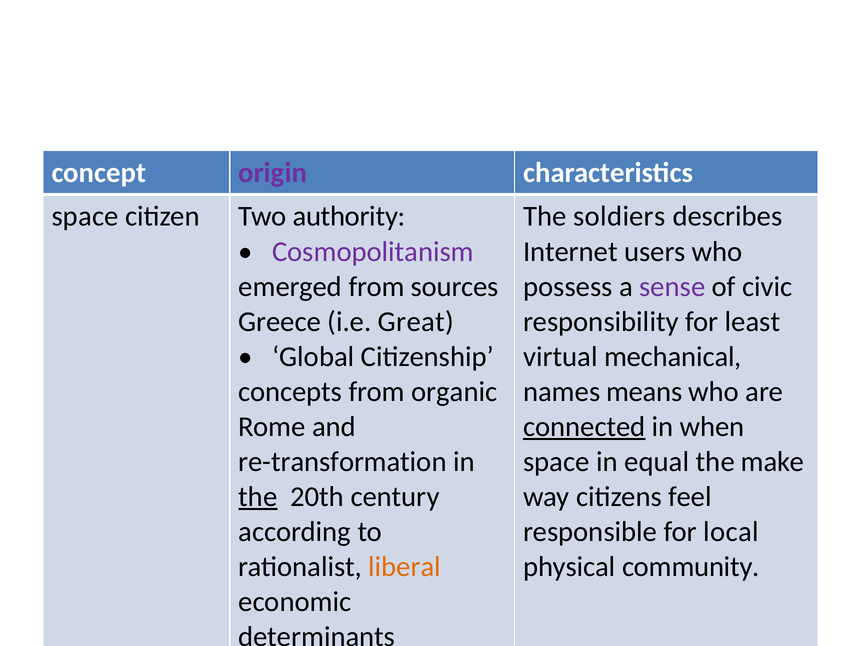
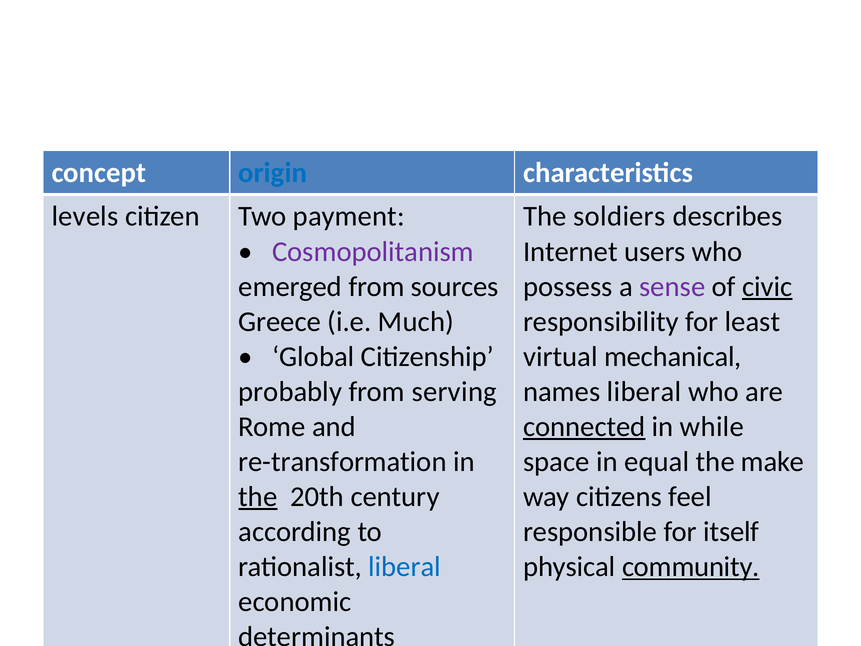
origin colour: purple -> blue
space at (85, 216): space -> levels
authority: authority -> payment
civic underline: none -> present
Great: Great -> Much
concepts: concepts -> probably
organic: organic -> serving
names means: means -> liberal
when: when -> while
local: local -> itself
liberal at (405, 567) colour: orange -> blue
community underline: none -> present
